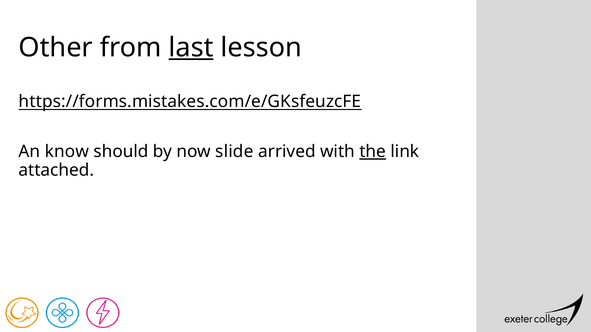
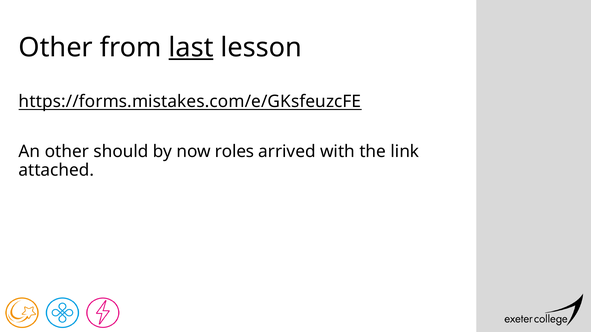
An know: know -> other
slide: slide -> roles
the underline: present -> none
